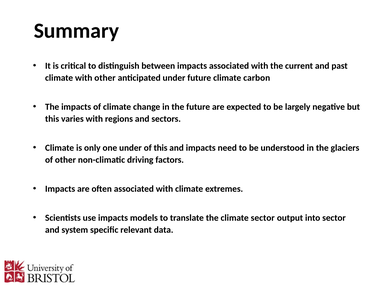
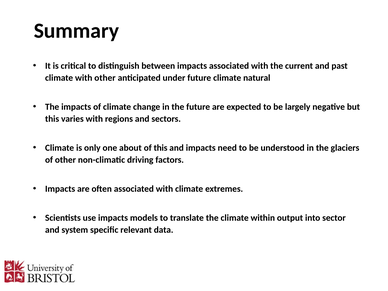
carbon: carbon -> natural
one under: under -> about
climate sector: sector -> within
